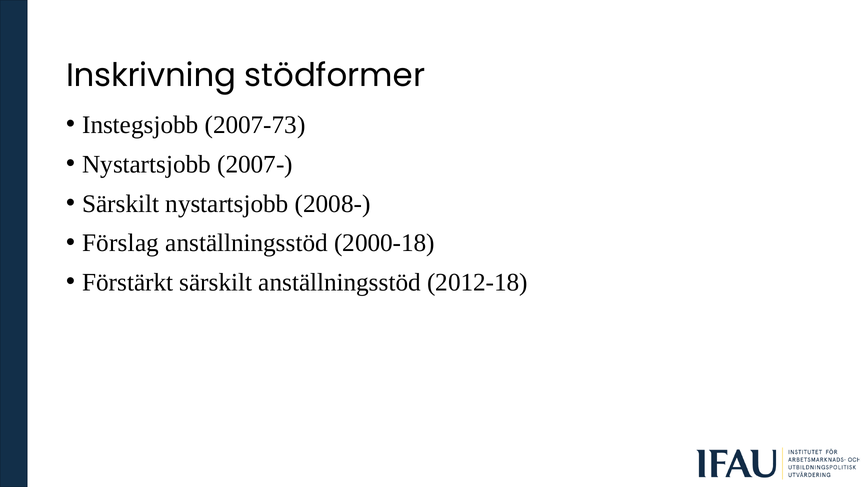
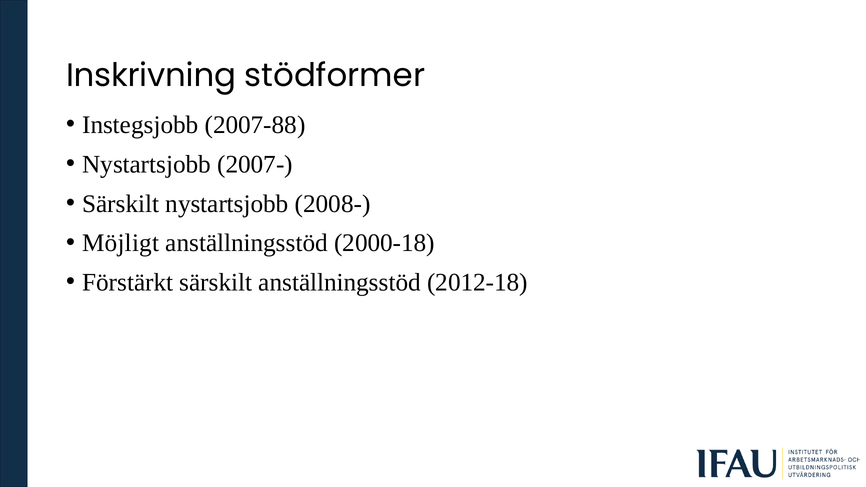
2007-73: 2007-73 -> 2007-88
Förslag: Förslag -> Möjligt
